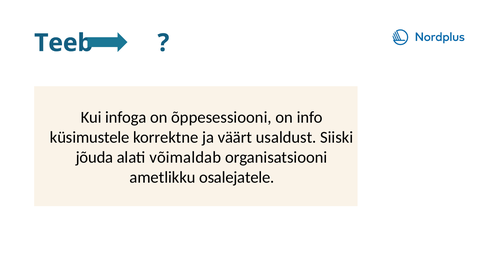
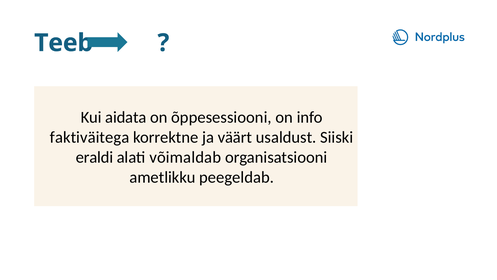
infoga: infoga -> aidata
küsimustele: küsimustele -> faktiväitega
jõuda: jõuda -> eraldi
osalejatele: osalejatele -> peegeldab
